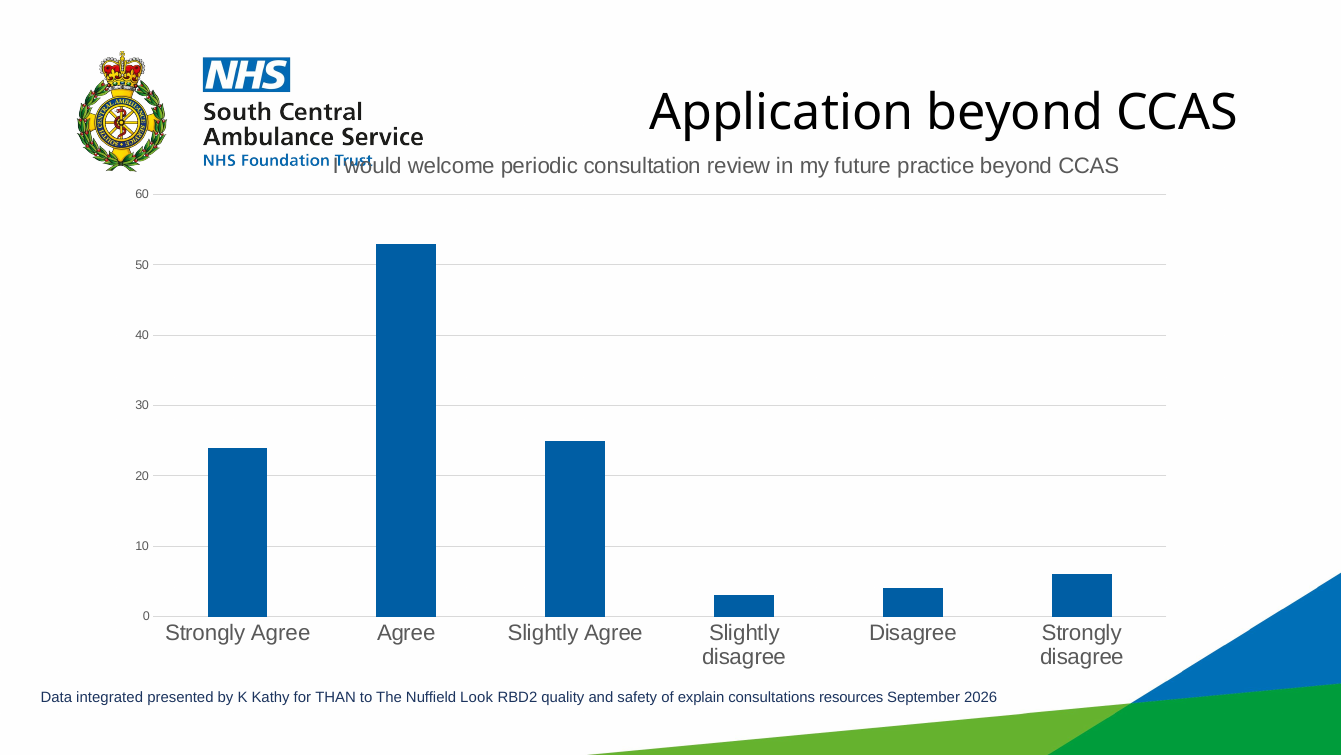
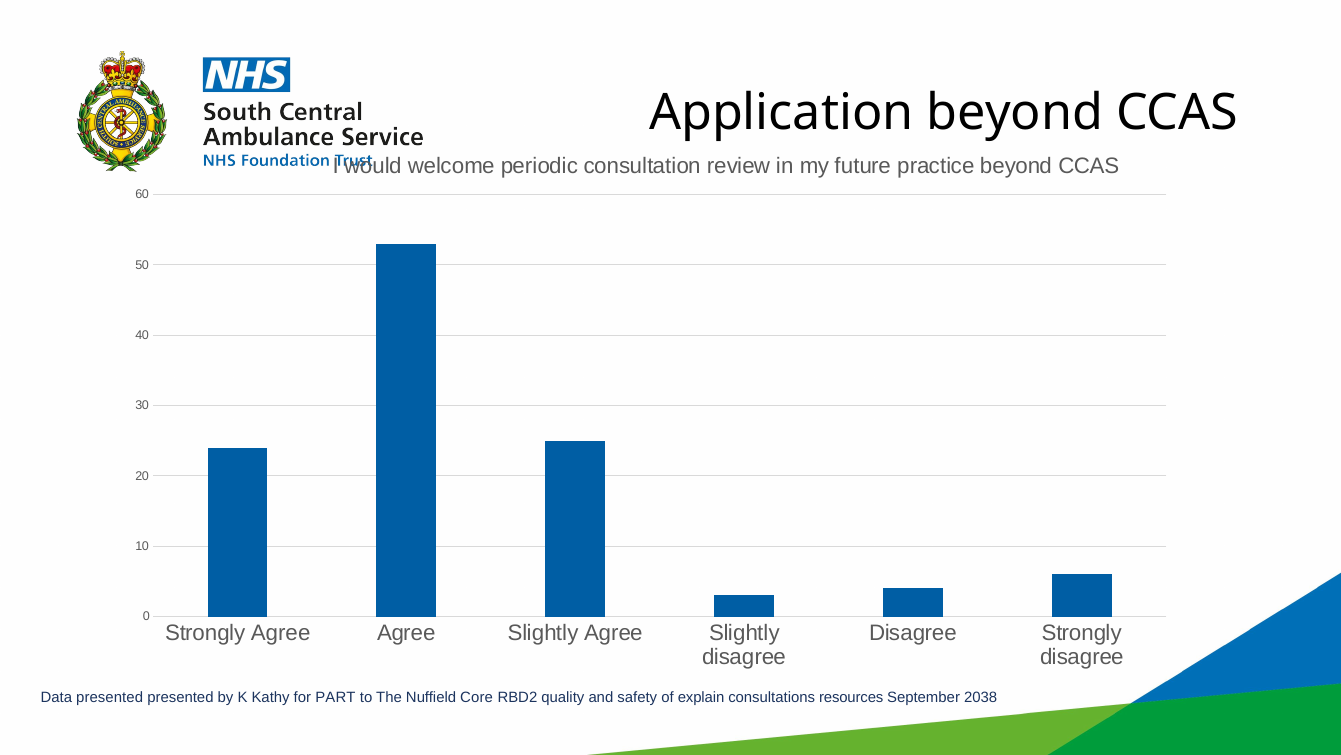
Data integrated: integrated -> presented
THAN: THAN -> PART
Look: Look -> Core
2026: 2026 -> 2038
